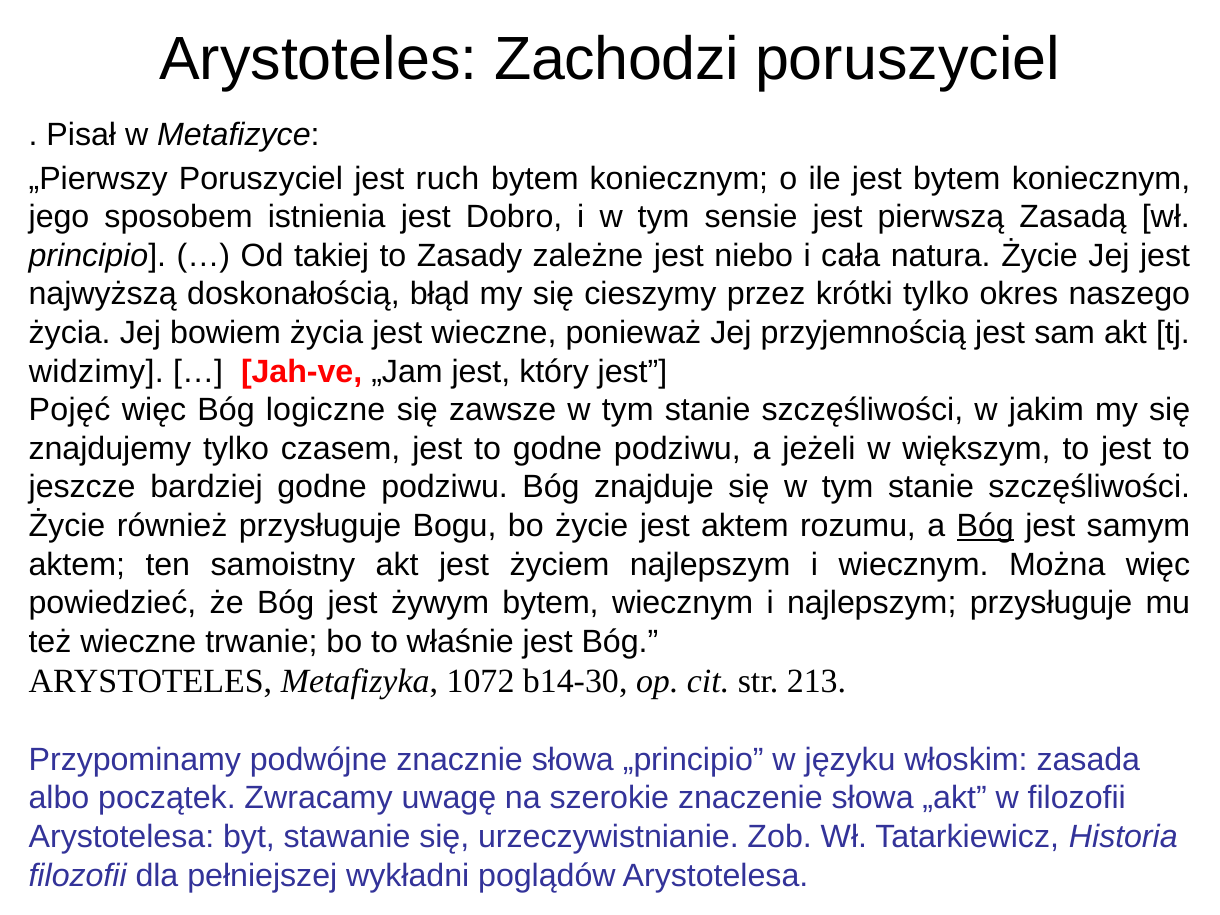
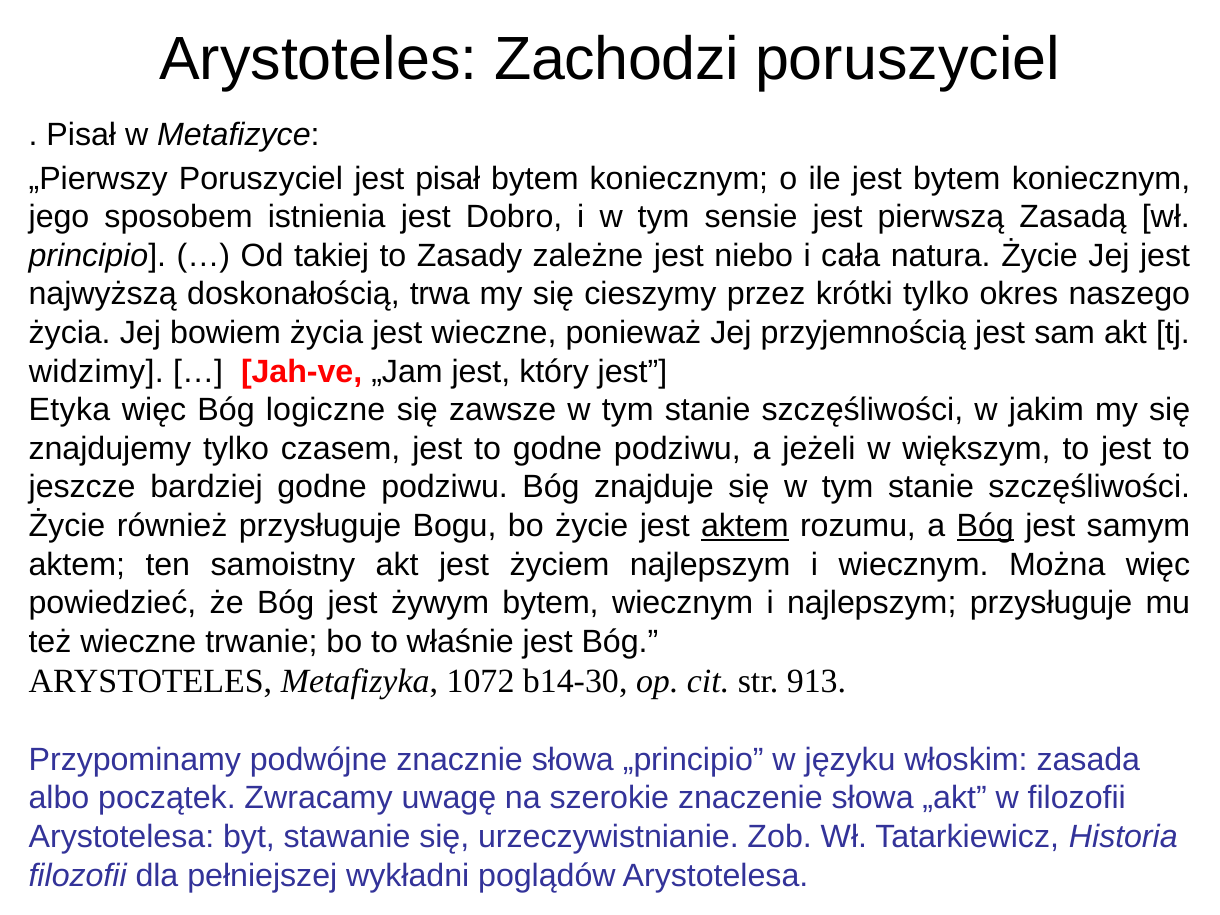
jest ruch: ruch -> pisał
błąd: błąd -> trwa
Pojęć: Pojęć -> Etyka
aktem at (745, 526) underline: none -> present
213: 213 -> 913
